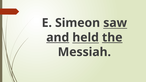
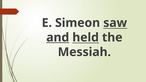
the underline: present -> none
